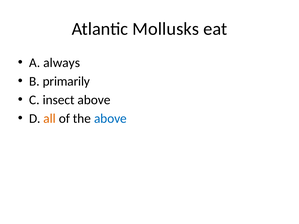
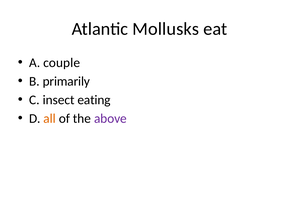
always: always -> couple
insect above: above -> eating
above at (110, 119) colour: blue -> purple
